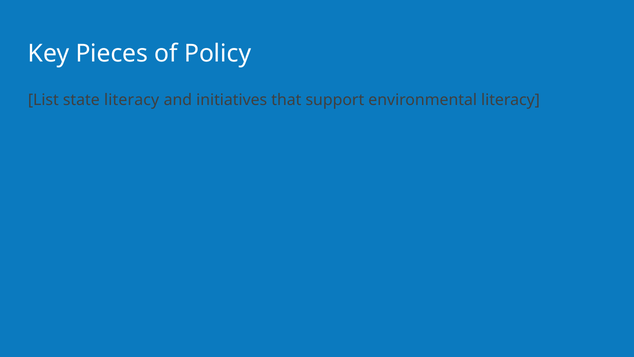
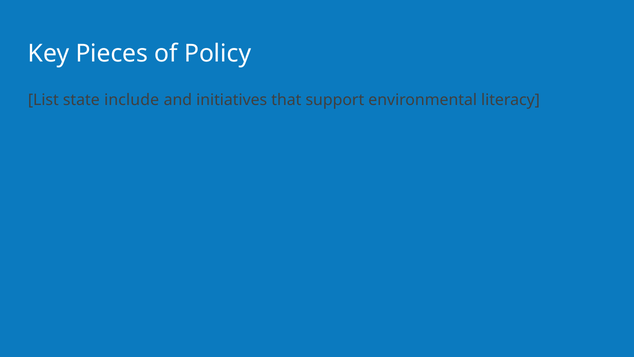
state literacy: literacy -> include
